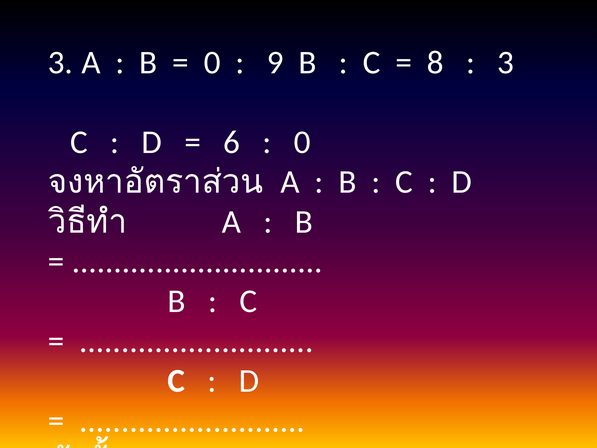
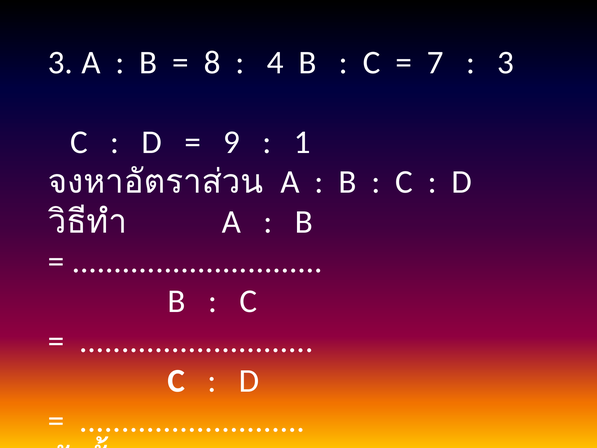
0 at (212, 62): 0 -> 8
9: 9 -> 4
8: 8 -> 7
6: 6 -> 9
0 at (302, 142): 0 -> 1
